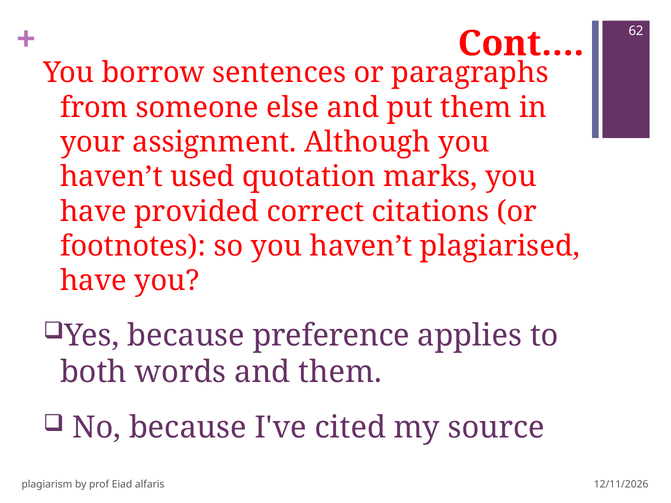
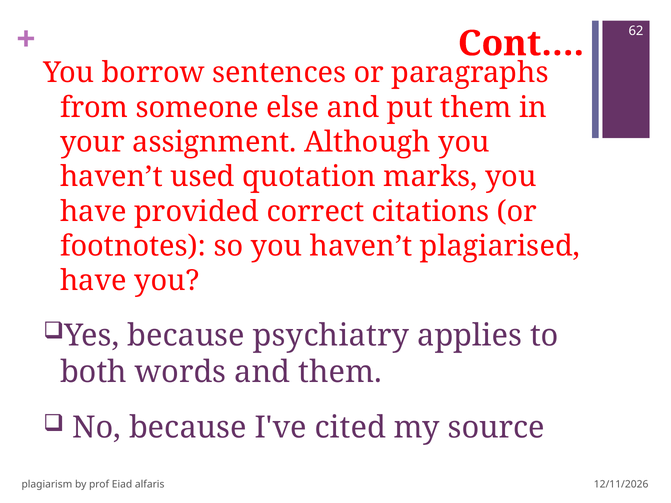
preference: preference -> psychiatry
